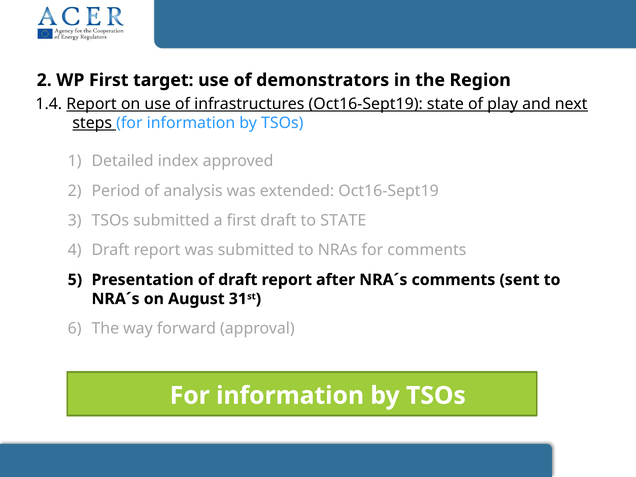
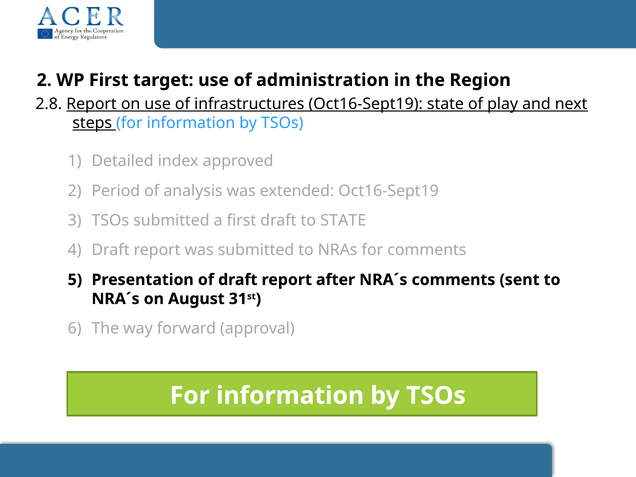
demonstrators: demonstrators -> administration
1.4: 1.4 -> 2.8
